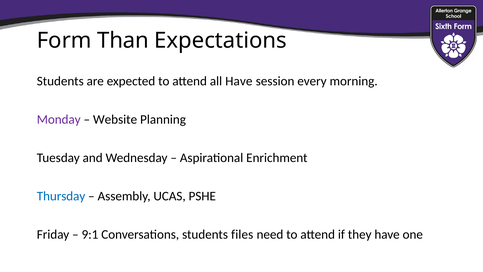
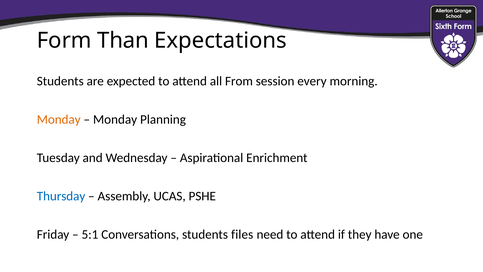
all Have: Have -> From
Monday at (59, 119) colour: purple -> orange
Website at (115, 119): Website -> Monday
9:1: 9:1 -> 5:1
